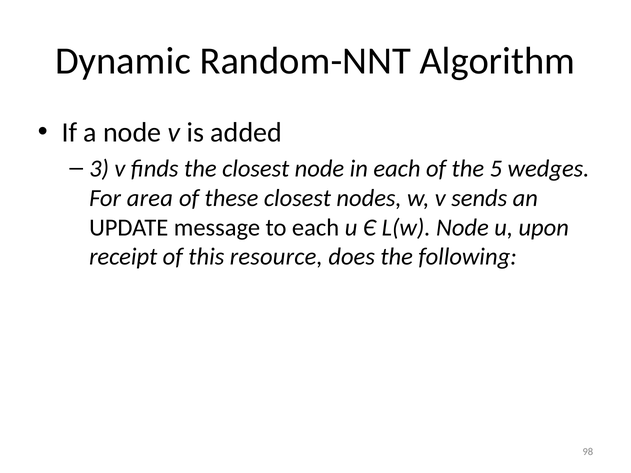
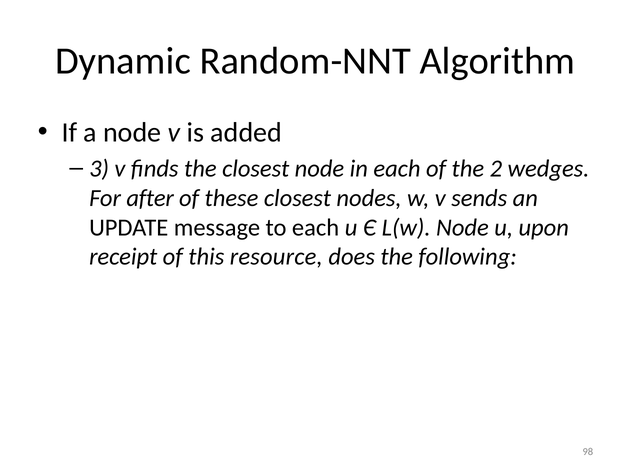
5: 5 -> 2
area: area -> after
